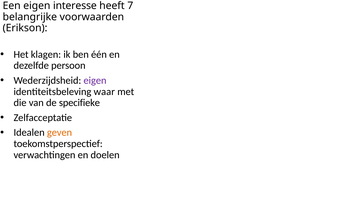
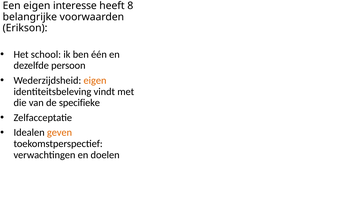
7: 7 -> 8
klagen: klagen -> school
eigen at (95, 80) colour: purple -> orange
waar: waar -> vindt
